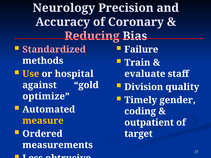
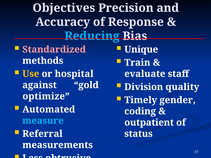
Neurology: Neurology -> Objectives
Coronary: Coronary -> Response
Reducing colour: pink -> light blue
Failure: Failure -> Unique
measure colour: yellow -> light blue
Ordered: Ordered -> Referral
target: target -> status
